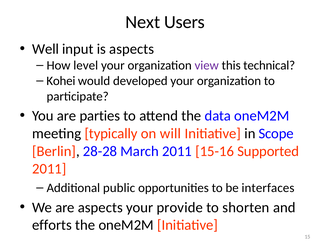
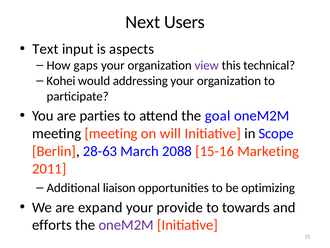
Well: Well -> Text
level: level -> gaps
developed: developed -> addressing
data: data -> goal
meeting typically: typically -> meeting
28-28: 28-28 -> 28-63
March 2011: 2011 -> 2088
Supported: Supported -> Marketing
public: public -> liaison
interfaces: interfaces -> optimizing
are aspects: aspects -> expand
shorten: shorten -> towards
oneM2M at (126, 225) colour: black -> purple
